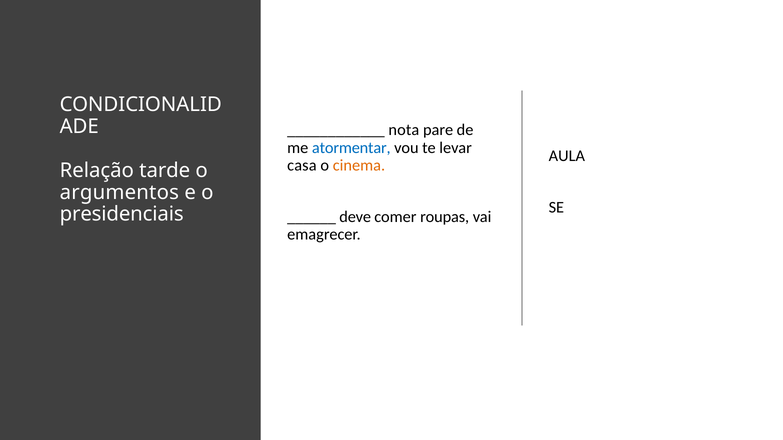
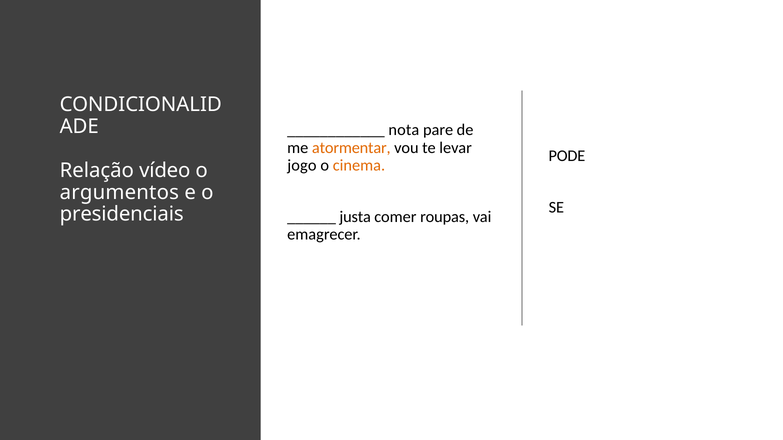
atormentar colour: blue -> orange
AULA: AULA -> PODE
casa: casa -> jogo
tarde: tarde -> vídeo
deve: deve -> justa
